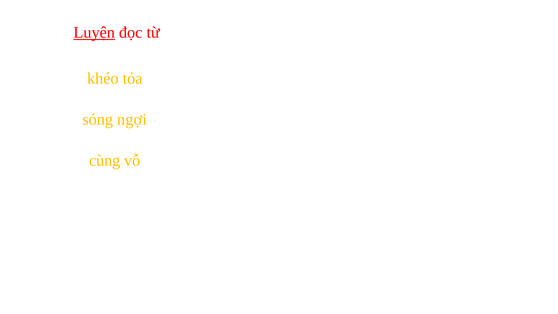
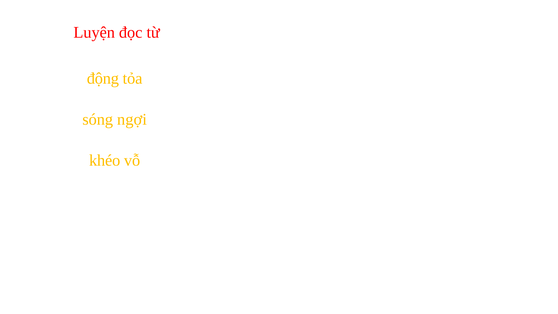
Luyện underline: present -> none
khéo: khéo -> động
cùng: cùng -> khéo
